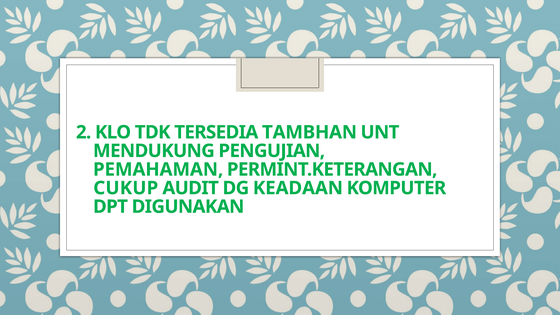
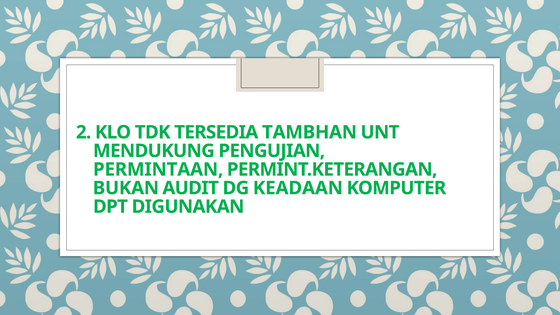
PEMAHAMAN: PEMAHAMAN -> PERMINTAAN
CUKUP: CUKUP -> BUKAN
